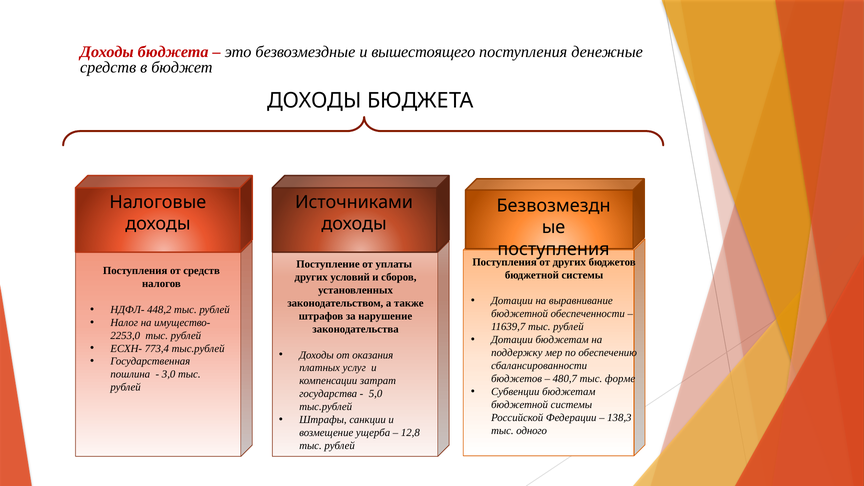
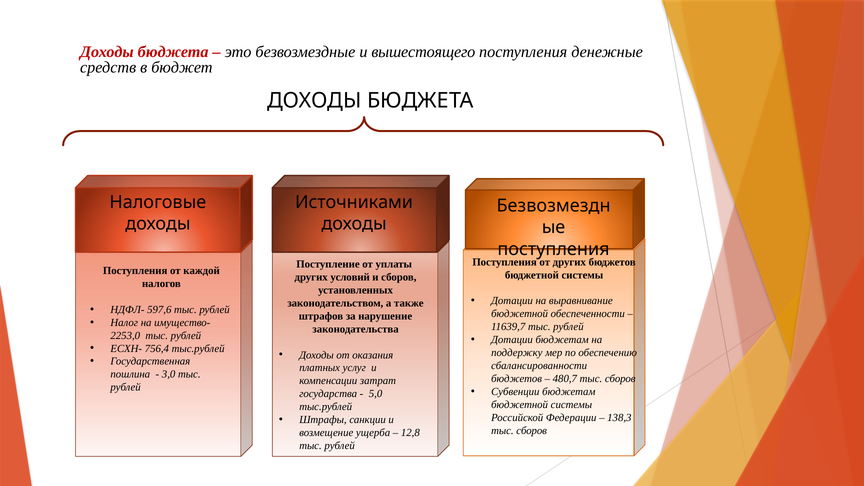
от средств: средств -> каждой
448,2: 448,2 -> 597,6
773,4: 773,4 -> 756,4
480,7 тыс форме: форме -> сборов
одного at (532, 430): одного -> сборов
